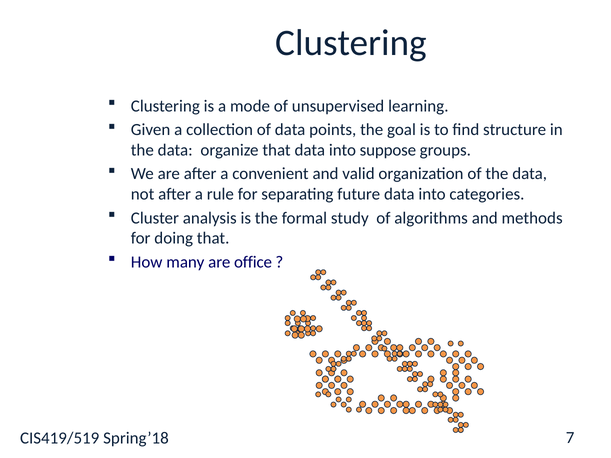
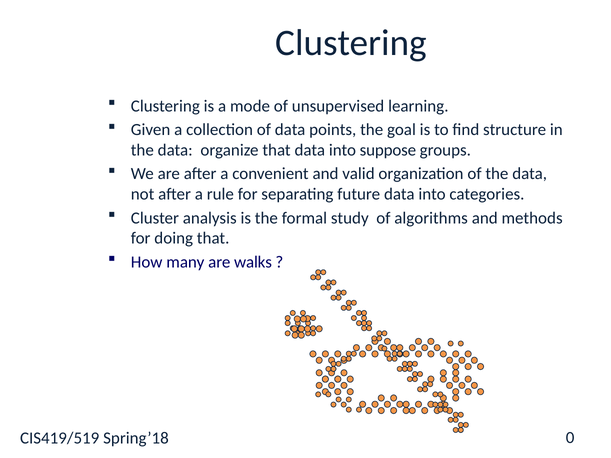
office: office -> walks
7: 7 -> 0
